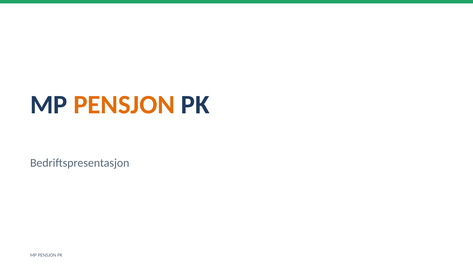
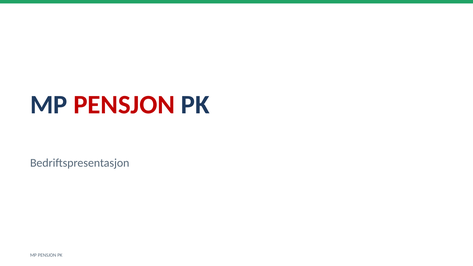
PENSJON at (124, 105) colour: orange -> red
